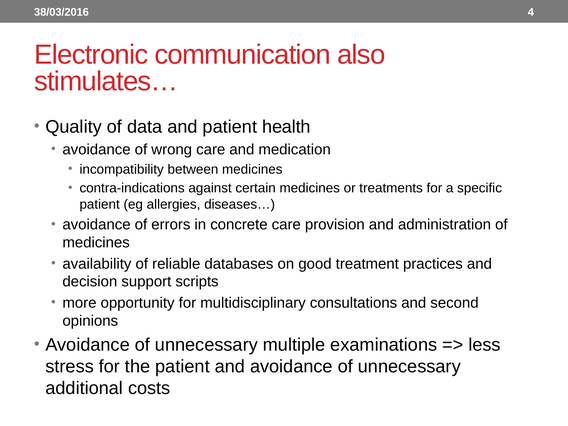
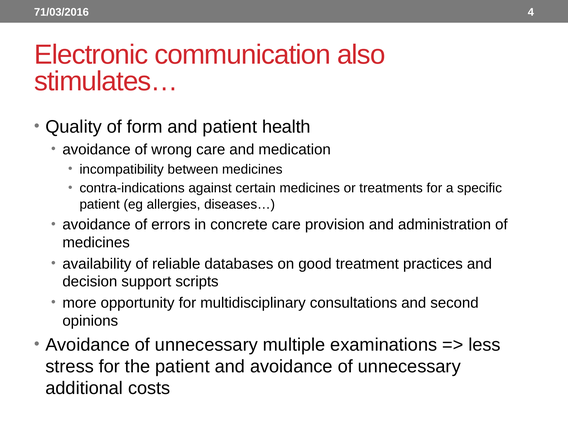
38/03/2016: 38/03/2016 -> 71/03/2016
data: data -> form
